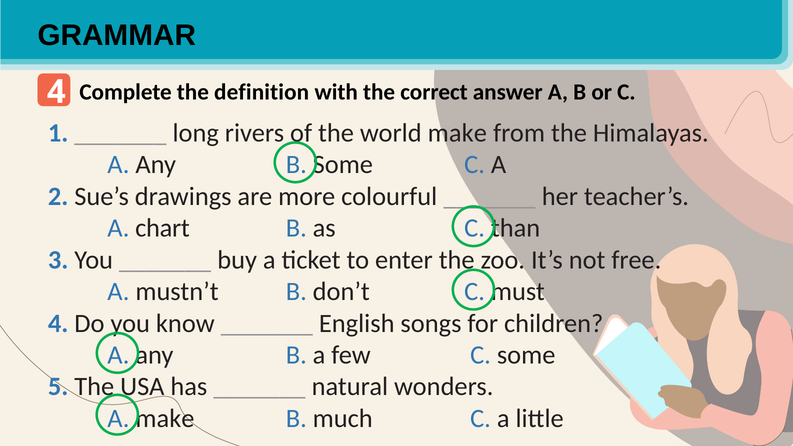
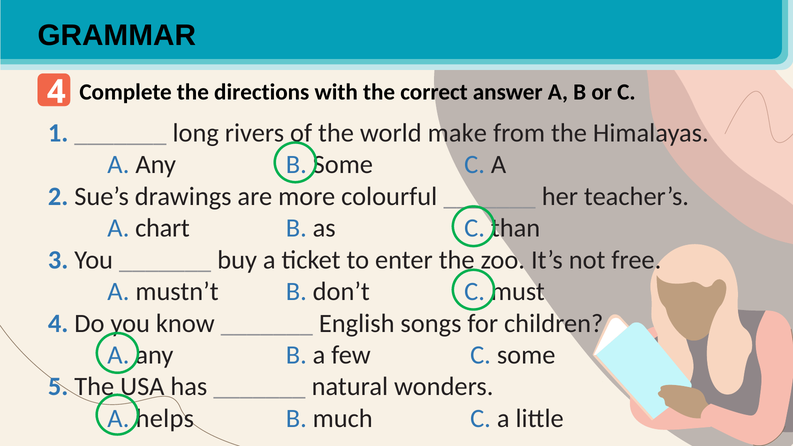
definition: definition -> directions
make at (165, 419): make -> helps
